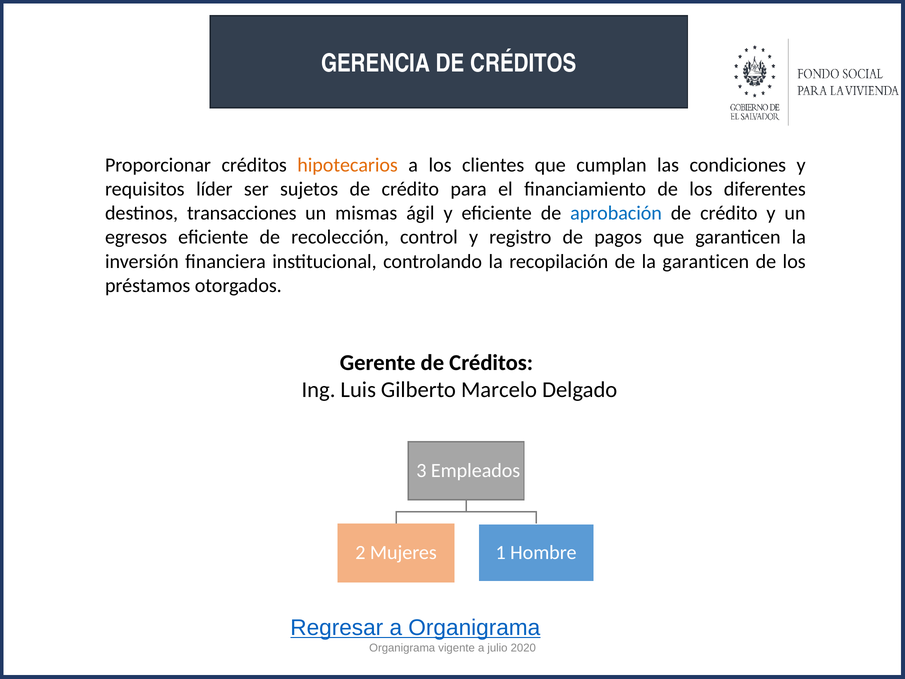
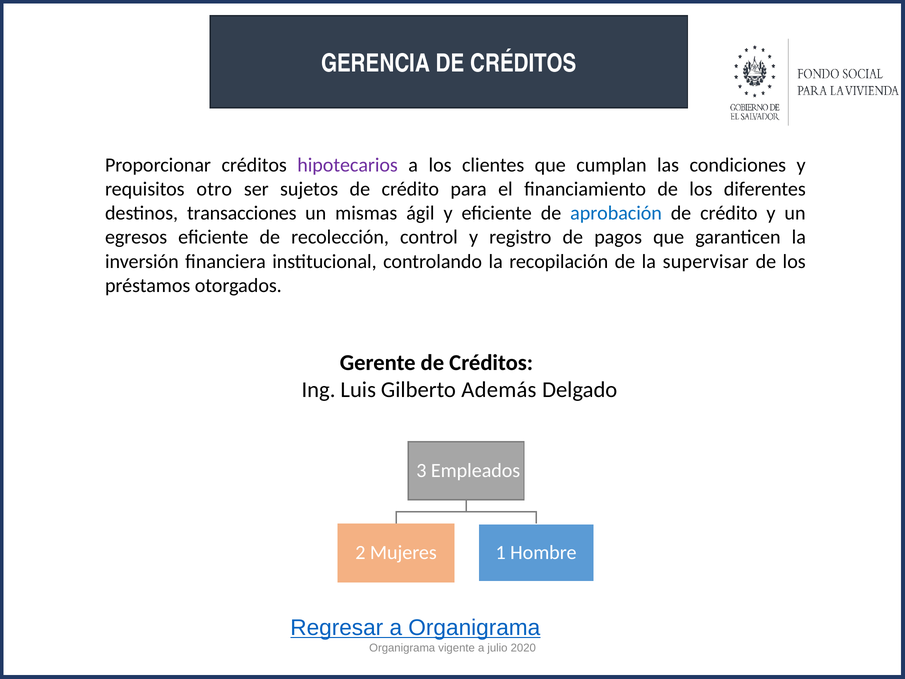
hipotecarios colour: orange -> purple
líder: líder -> otro
la garanticen: garanticen -> supervisar
Marcelo: Marcelo -> Además
